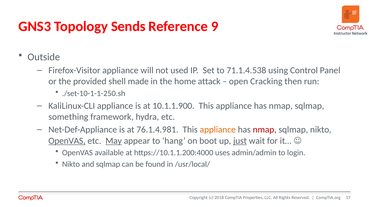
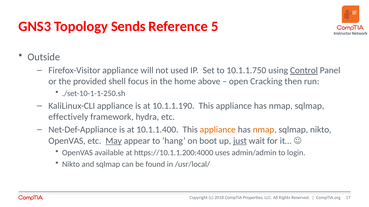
9: 9 -> 5
71.1.4.538: 71.1.4.538 -> 10.1.1.750
Control underline: none -> present
made: made -> focus
attack: attack -> above
10.1.1.900: 10.1.1.900 -> 10.1.1.190
something: something -> effectively
76.1.4.981: 76.1.4.981 -> 10.1.1.400
nmap at (265, 130) colour: red -> orange
OpenVAS at (67, 141) underline: present -> none
